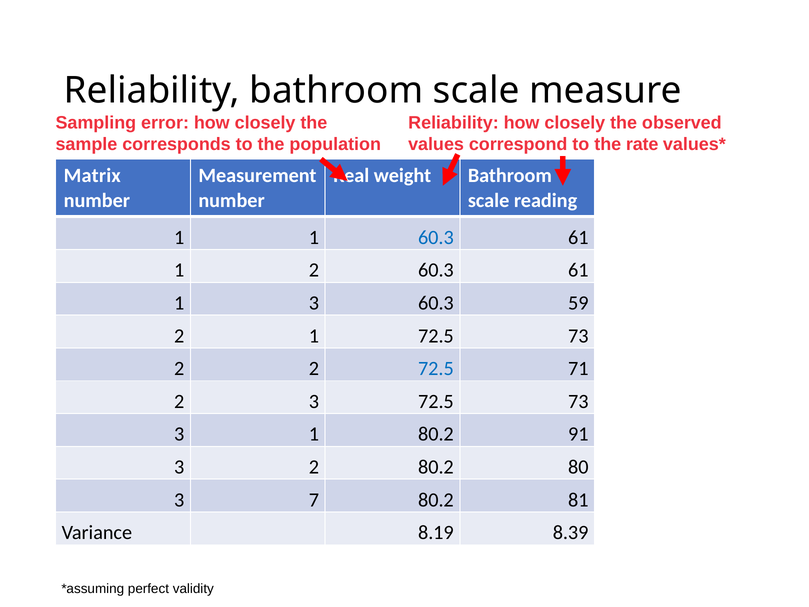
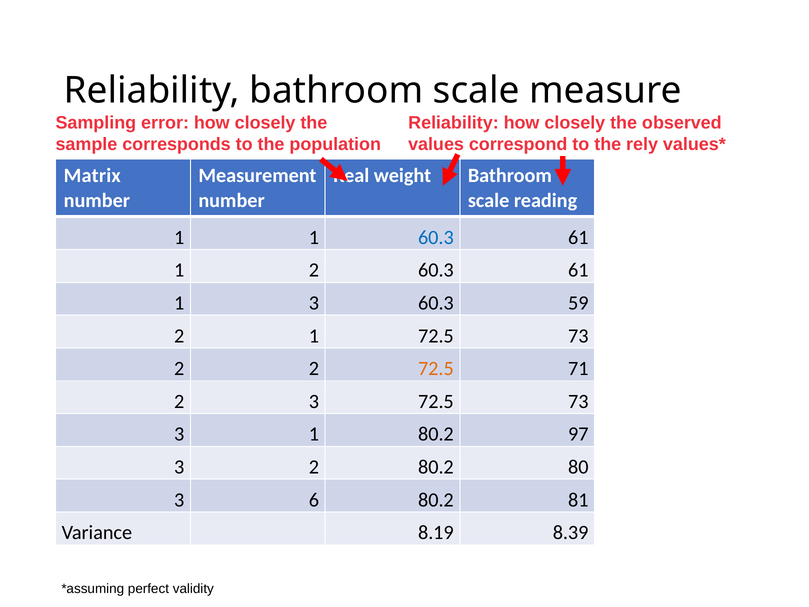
rate: rate -> rely
72.5 at (436, 369) colour: blue -> orange
91: 91 -> 97
7: 7 -> 6
